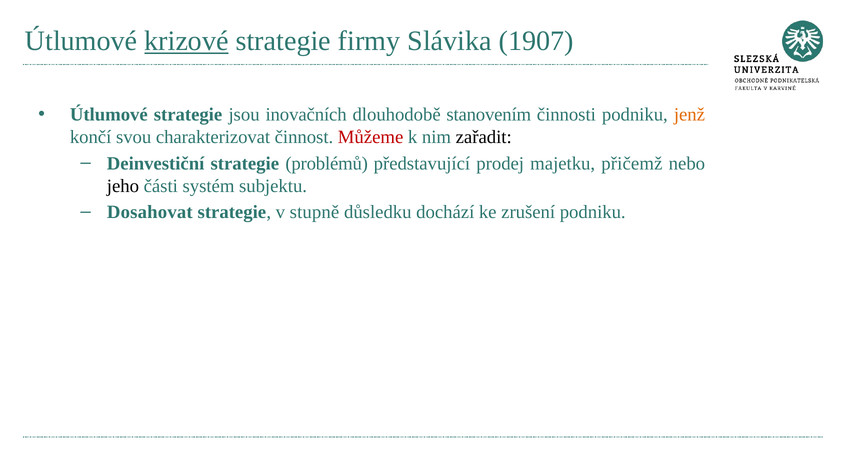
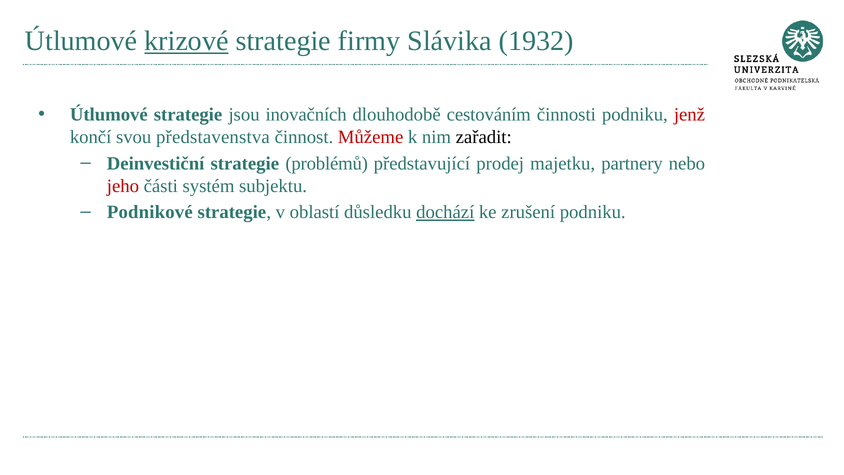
1907: 1907 -> 1932
stanovením: stanovením -> cestováním
jenž colour: orange -> red
charakterizovat: charakterizovat -> představenstva
přičemž: přičemž -> partnery
jeho colour: black -> red
Dosahovat: Dosahovat -> Podnikové
stupně: stupně -> oblastí
dochází underline: none -> present
